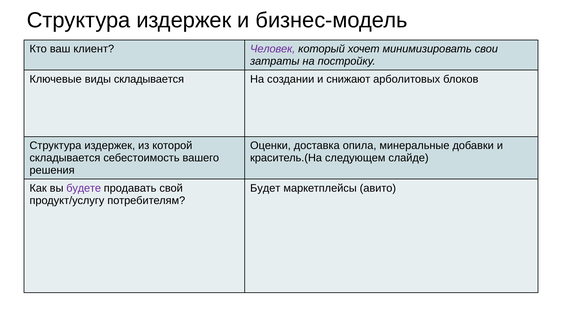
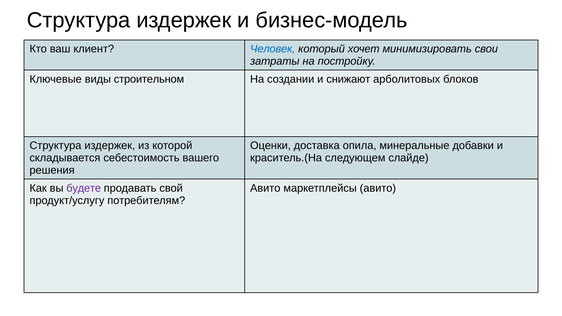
Человек colour: purple -> blue
виды складывается: складывается -> строительном
Будет at (265, 188): Будет -> Авито
